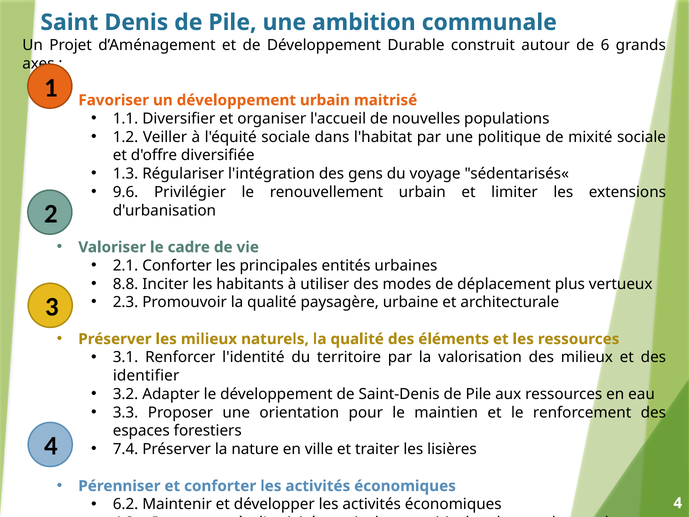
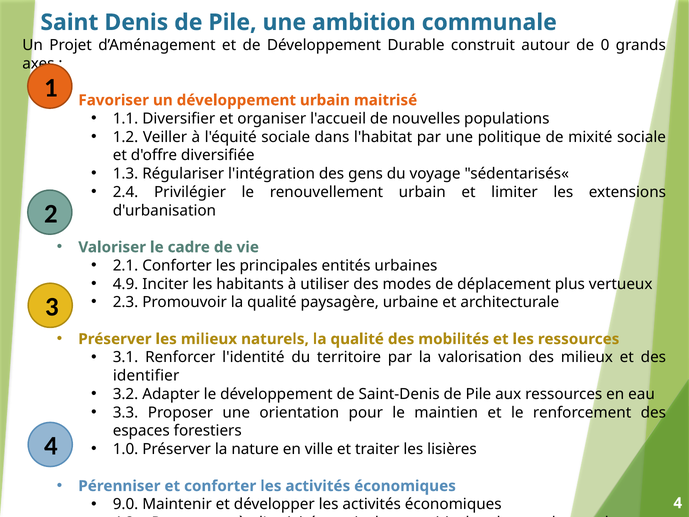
6: 6 -> 0
9.6: 9.6 -> 2.4
8.8: 8.8 -> 4.9
éléments: éléments -> mobilités
7.4: 7.4 -> 1.0
6.2: 6.2 -> 9.0
